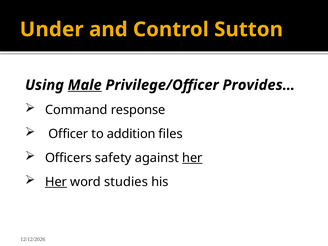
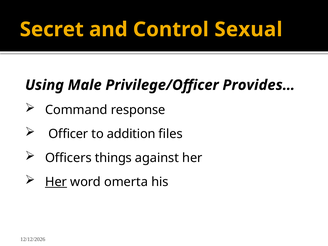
Under: Under -> Secret
Sutton: Sutton -> Sexual
Male underline: present -> none
safety: safety -> things
her at (192, 158) underline: present -> none
studies: studies -> omerta
